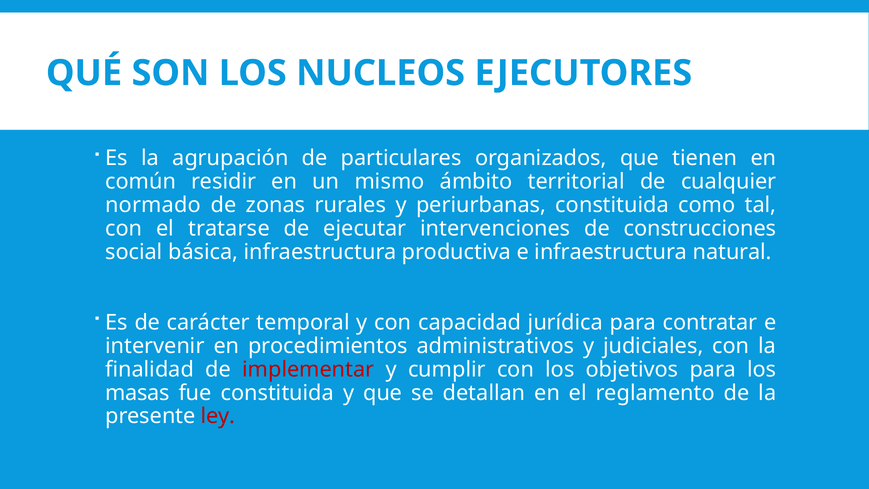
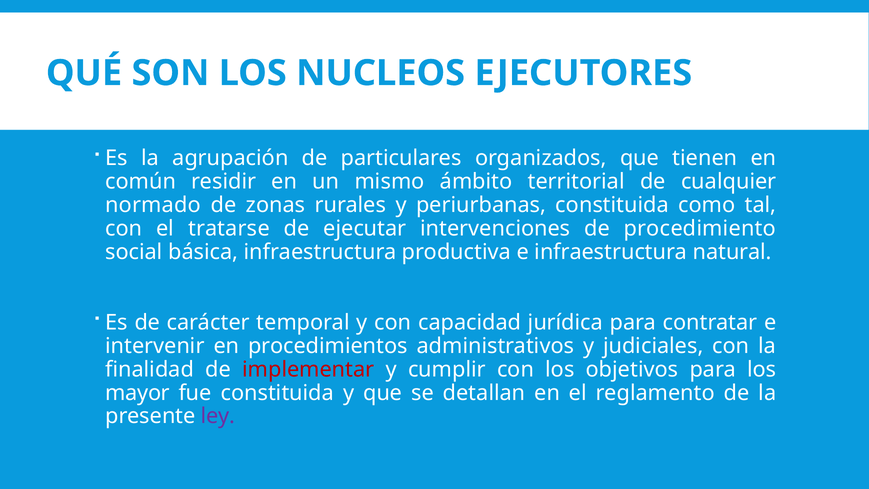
construcciones: construcciones -> procedimiento
masas: masas -> mayor
ley colour: red -> purple
